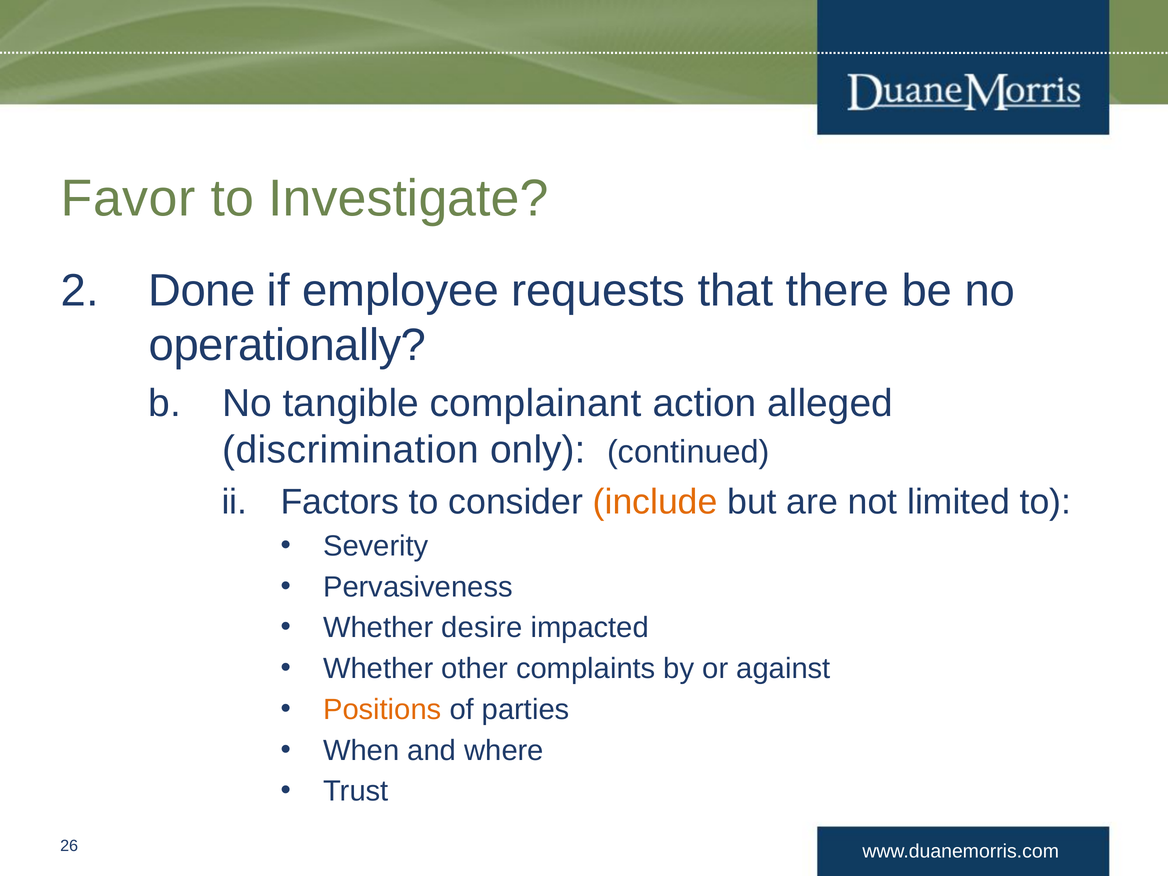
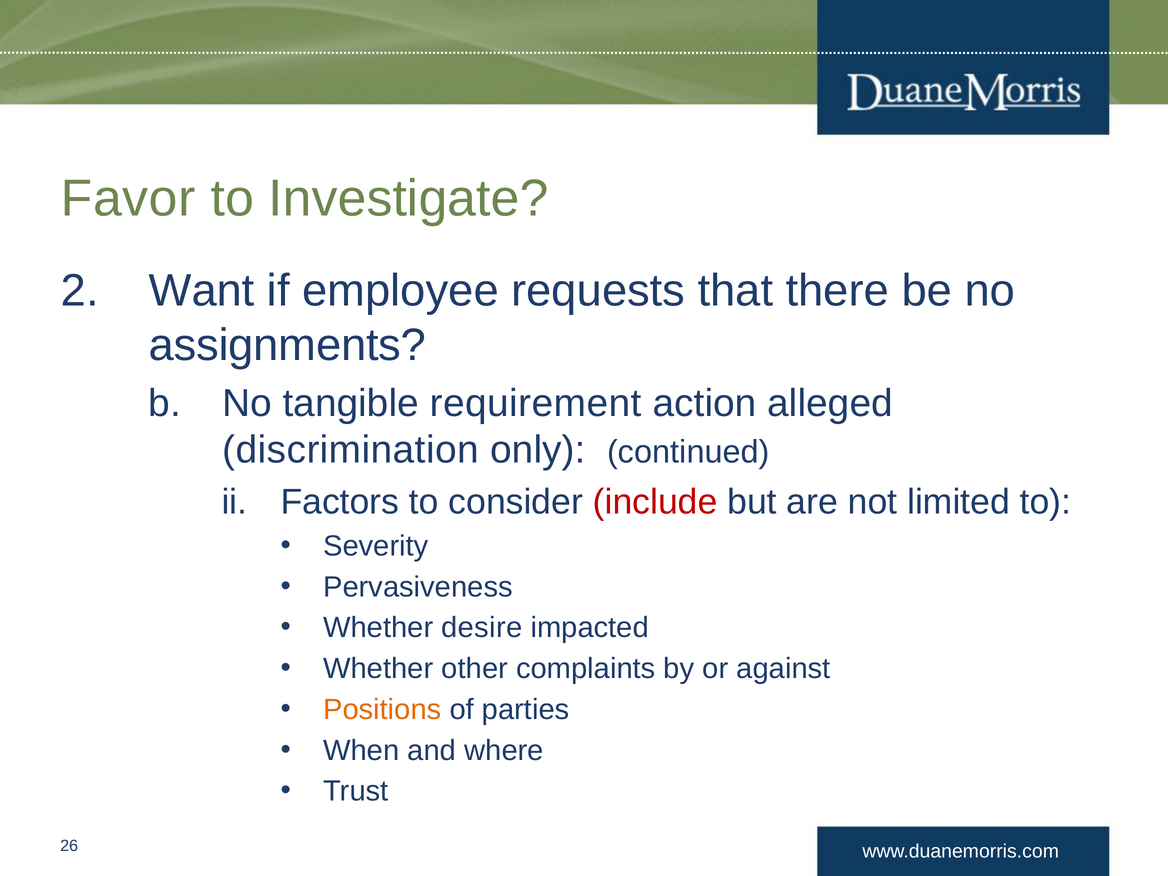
Done: Done -> Want
operationally: operationally -> assignments
complainant: complainant -> requirement
include colour: orange -> red
